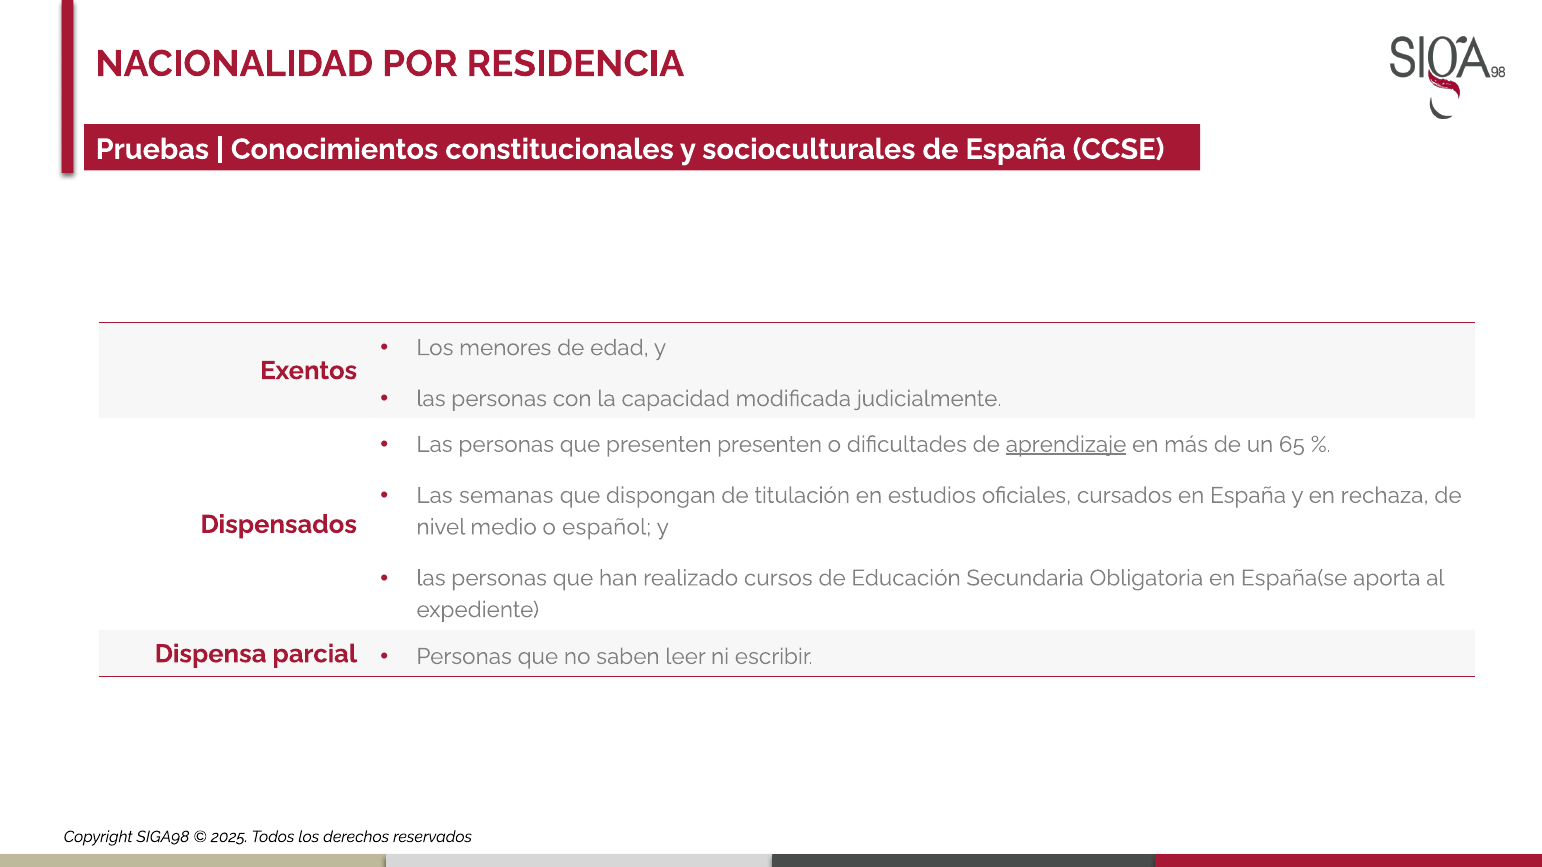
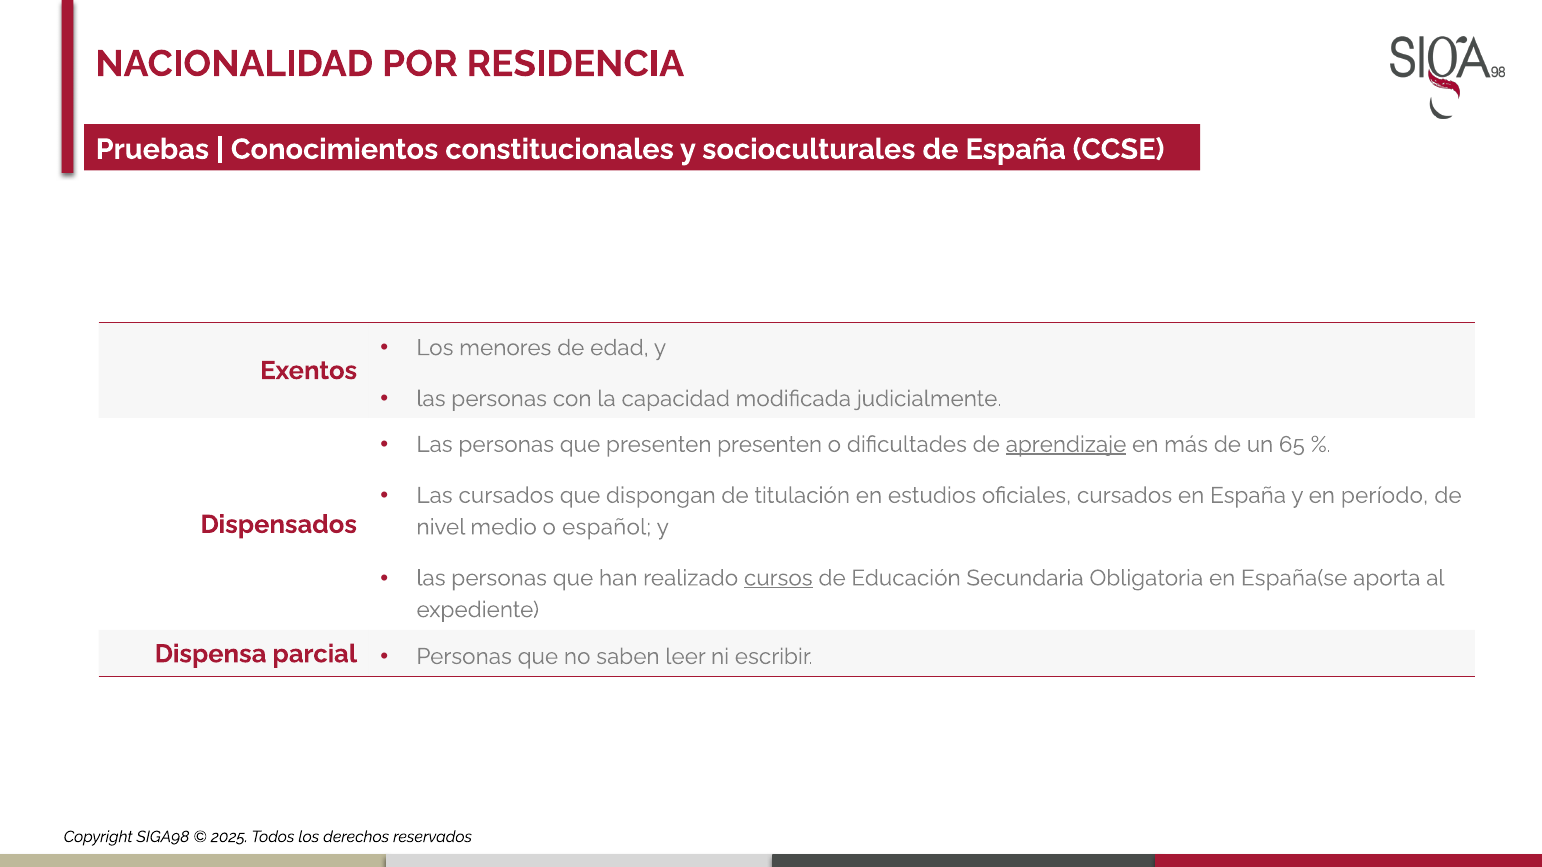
Las semanas: semanas -> cursados
rechaza: rechaza -> período
cursos underline: none -> present
